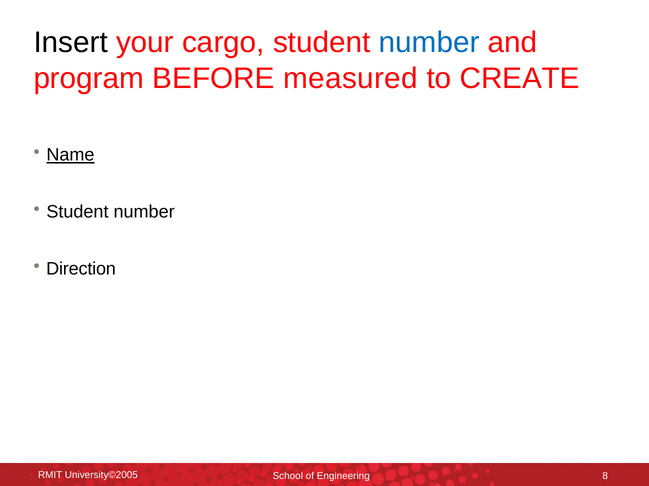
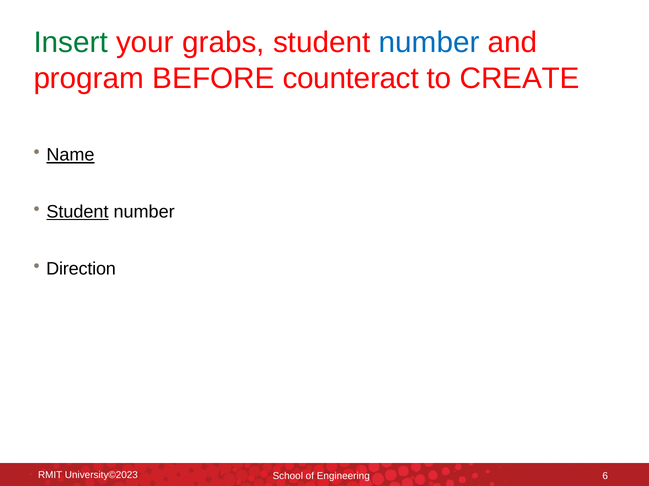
Insert colour: black -> green
cargo: cargo -> grabs
measured: measured -> counteract
Student at (77, 212) underline: none -> present
University©2005: University©2005 -> University©2023
8: 8 -> 6
